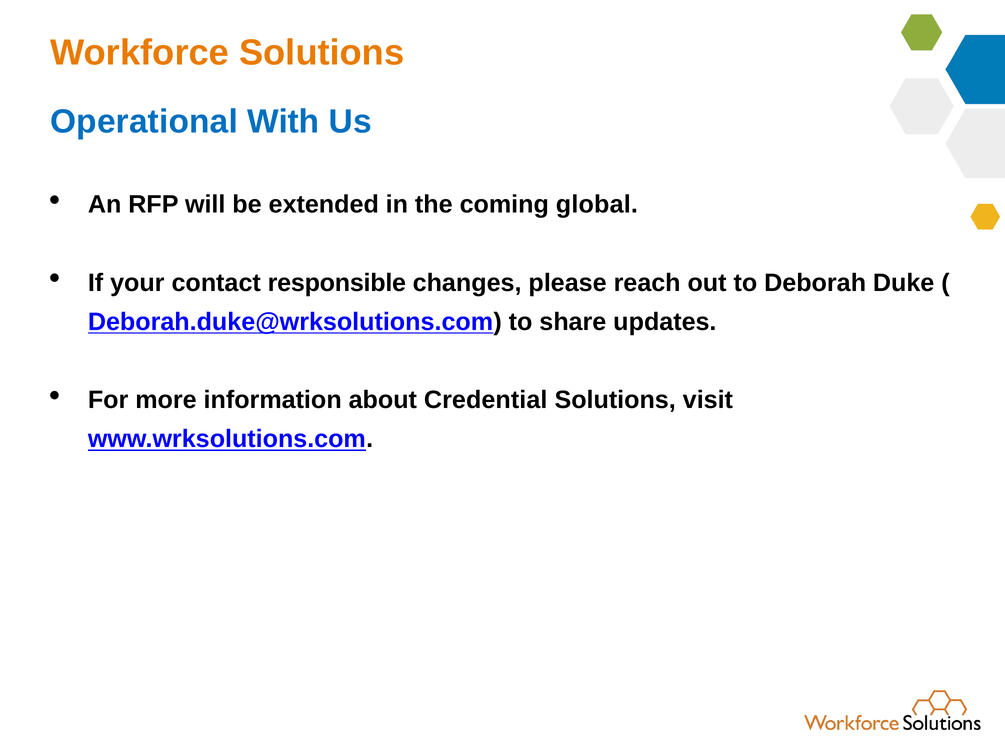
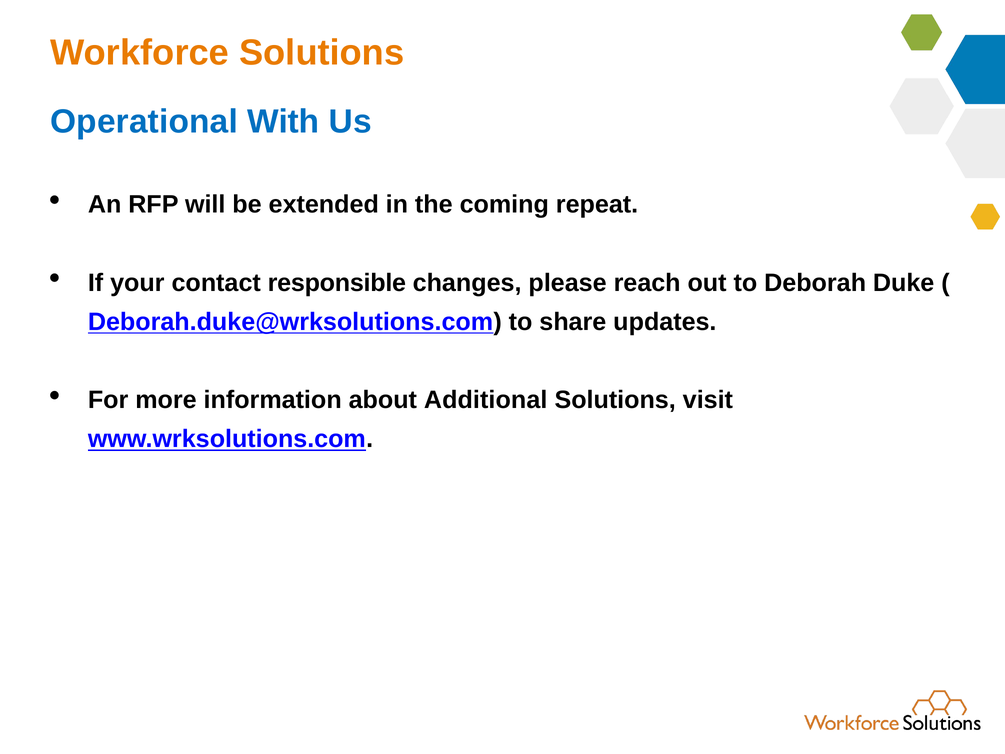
global: global -> repeat
Credential: Credential -> Additional
